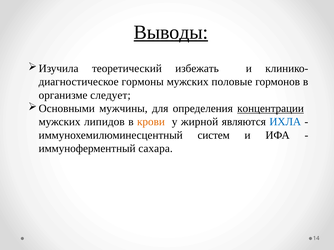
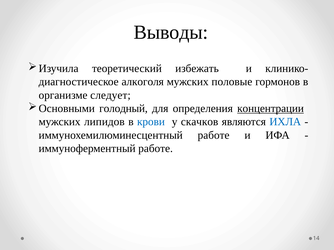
Выводы underline: present -> none
гормоны: гормоны -> алкоголя
мужчины: мужчины -> голодный
крови colour: orange -> blue
жирной: жирной -> скачков
иммунохемилюминесцентный систем: систем -> работе
иммуноферментный сахара: сахара -> работе
